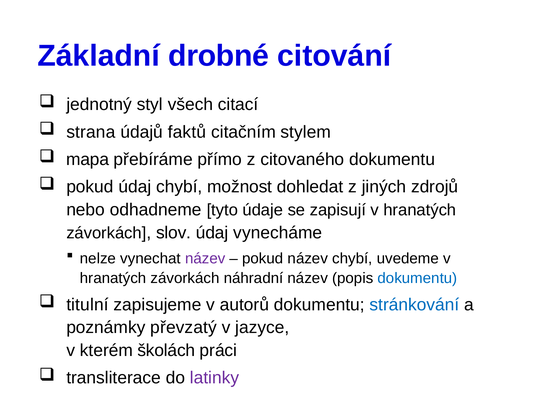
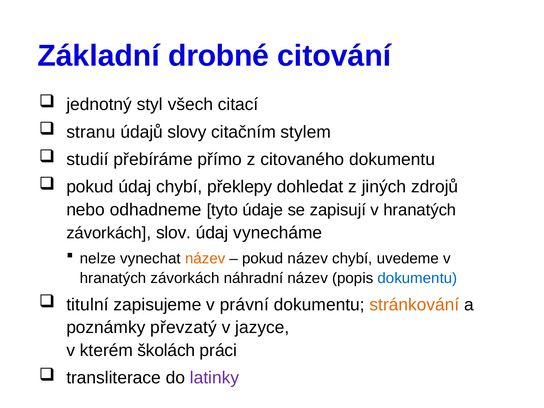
strana: strana -> stranu
faktů: faktů -> slovy
mapa: mapa -> studií
možnost: možnost -> překlepy
název at (205, 258) colour: purple -> orange
autorů: autorů -> právní
stránkování colour: blue -> orange
